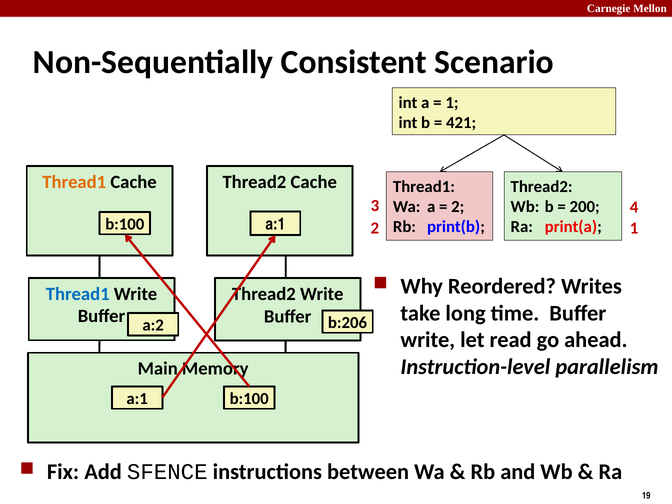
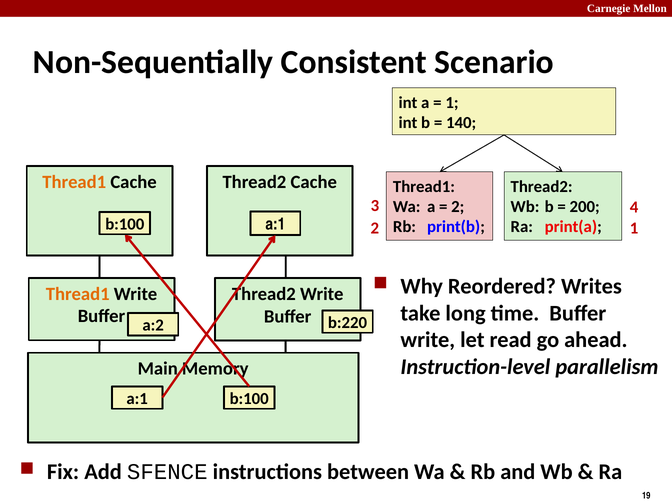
421: 421 -> 140
Thread1 at (78, 294) colour: blue -> orange
b:206: b:206 -> b:220
